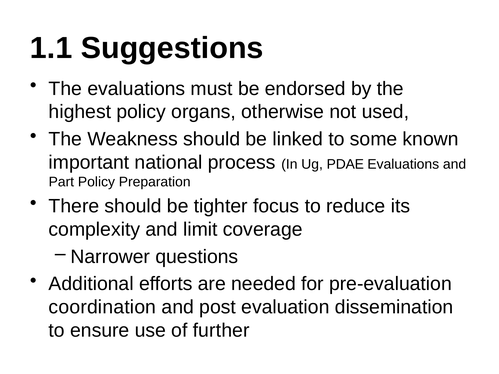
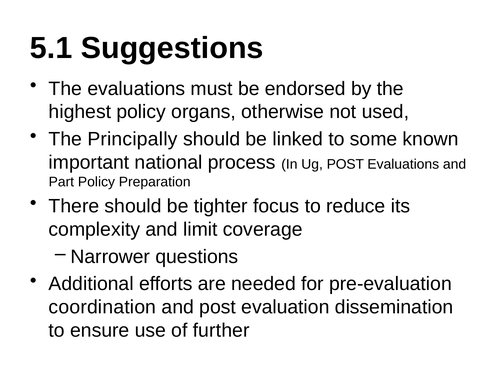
1.1: 1.1 -> 5.1
Weakness: Weakness -> Principally
Ug PDAE: PDAE -> POST
